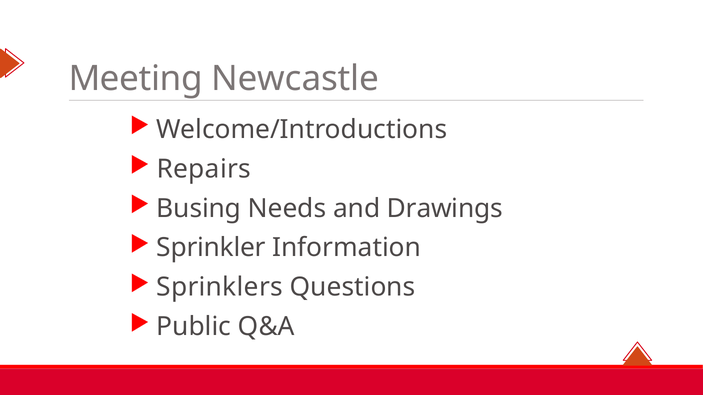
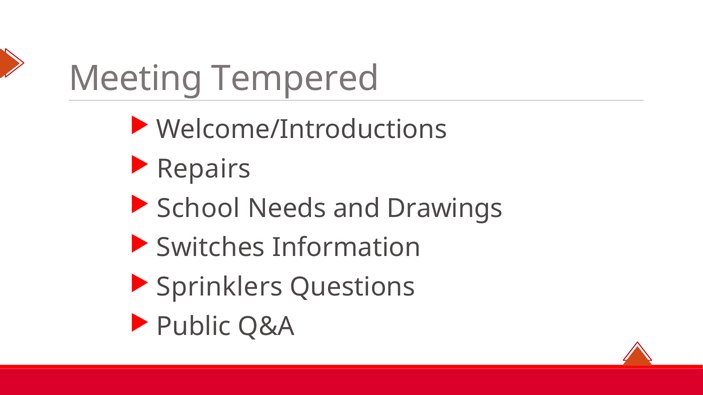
Newcastle: Newcastle -> Tempered
Busing: Busing -> School
Sprinkler: Sprinkler -> Switches
